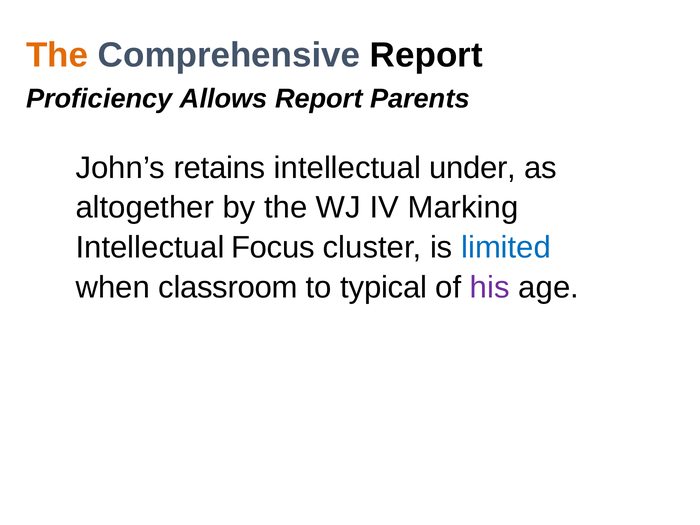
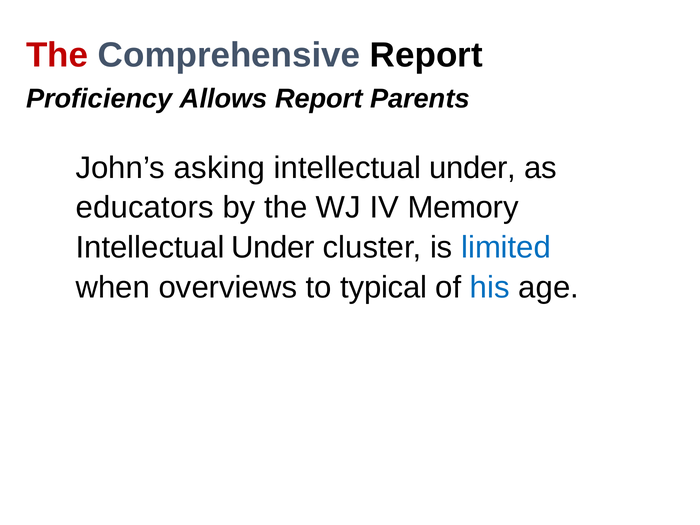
The at (57, 55) colour: orange -> red
retains: retains -> asking
altogether: altogether -> educators
Marking: Marking -> Memory
Focus at (273, 248): Focus -> Under
classroom: classroom -> overviews
his colour: purple -> blue
